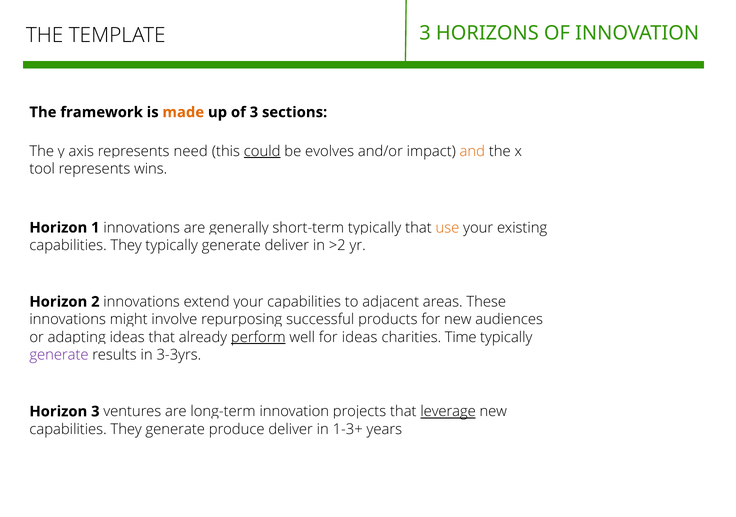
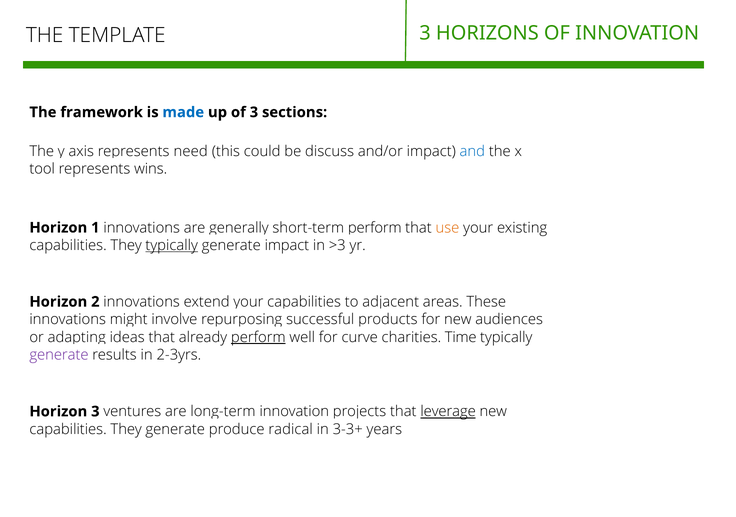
made colour: orange -> blue
could underline: present -> none
evolves: evolves -> discuss
and colour: orange -> blue
typically at (375, 228): typically -> perform
typically at (172, 245) underline: none -> present
generate deliver: deliver -> impact
>2: >2 -> >3
for ideas: ideas -> curve
3-3yrs: 3-3yrs -> 2-3yrs
produce deliver: deliver -> radical
1-3+: 1-3+ -> 3-3+
